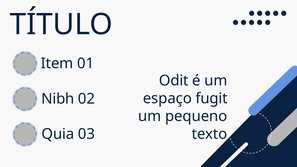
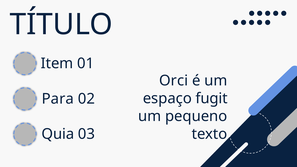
Odit: Odit -> Orci
Nibh: Nibh -> Para
